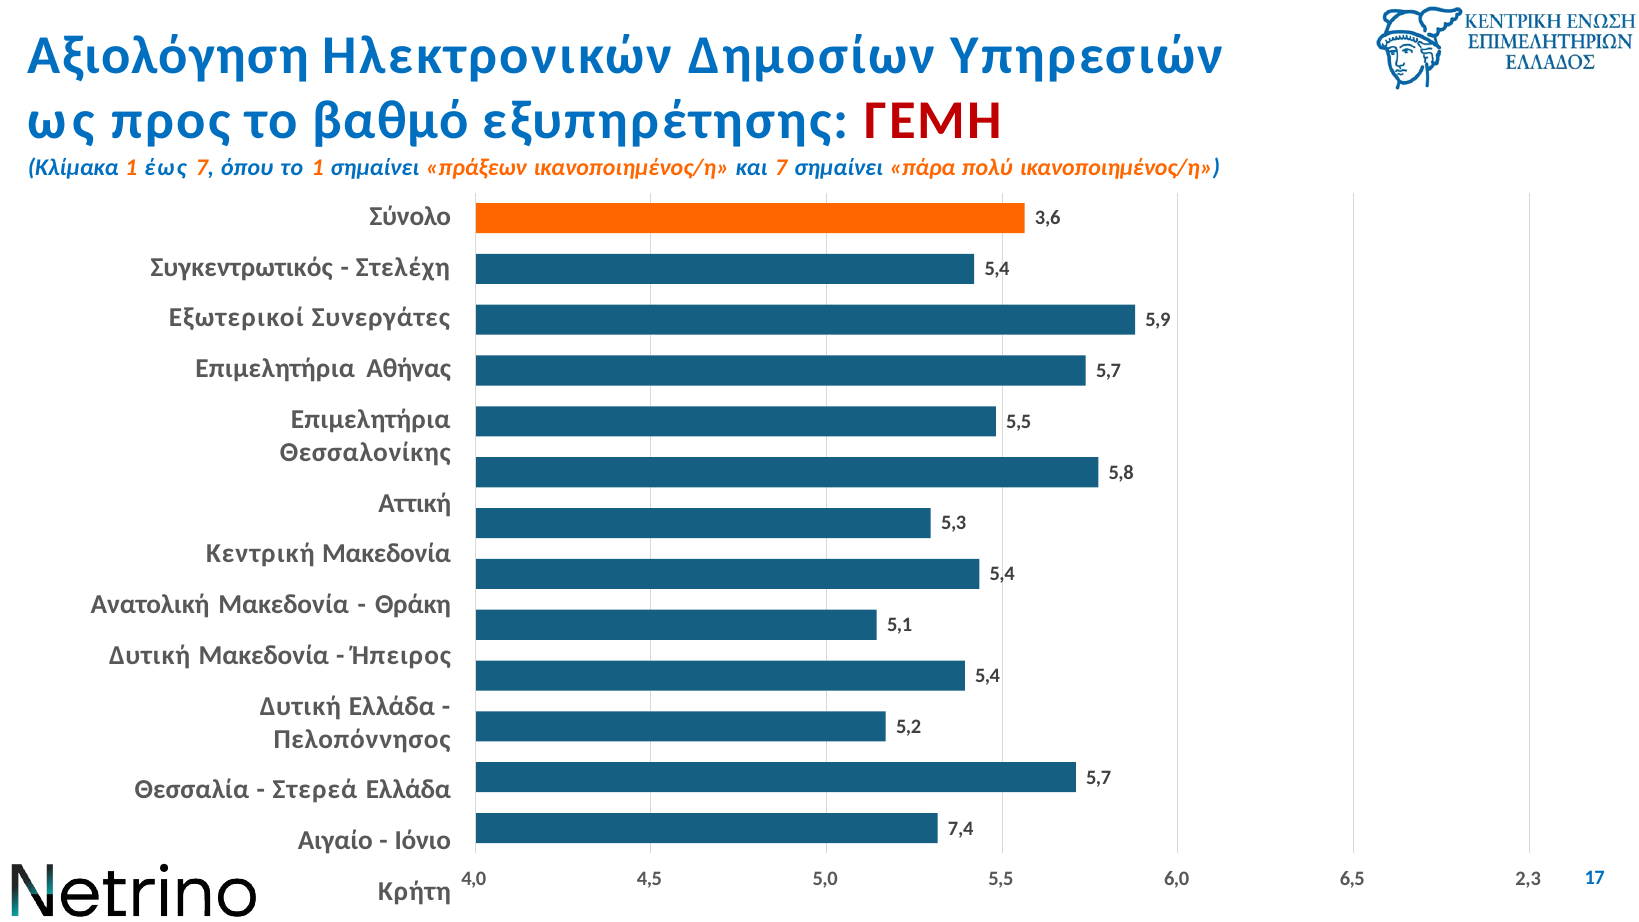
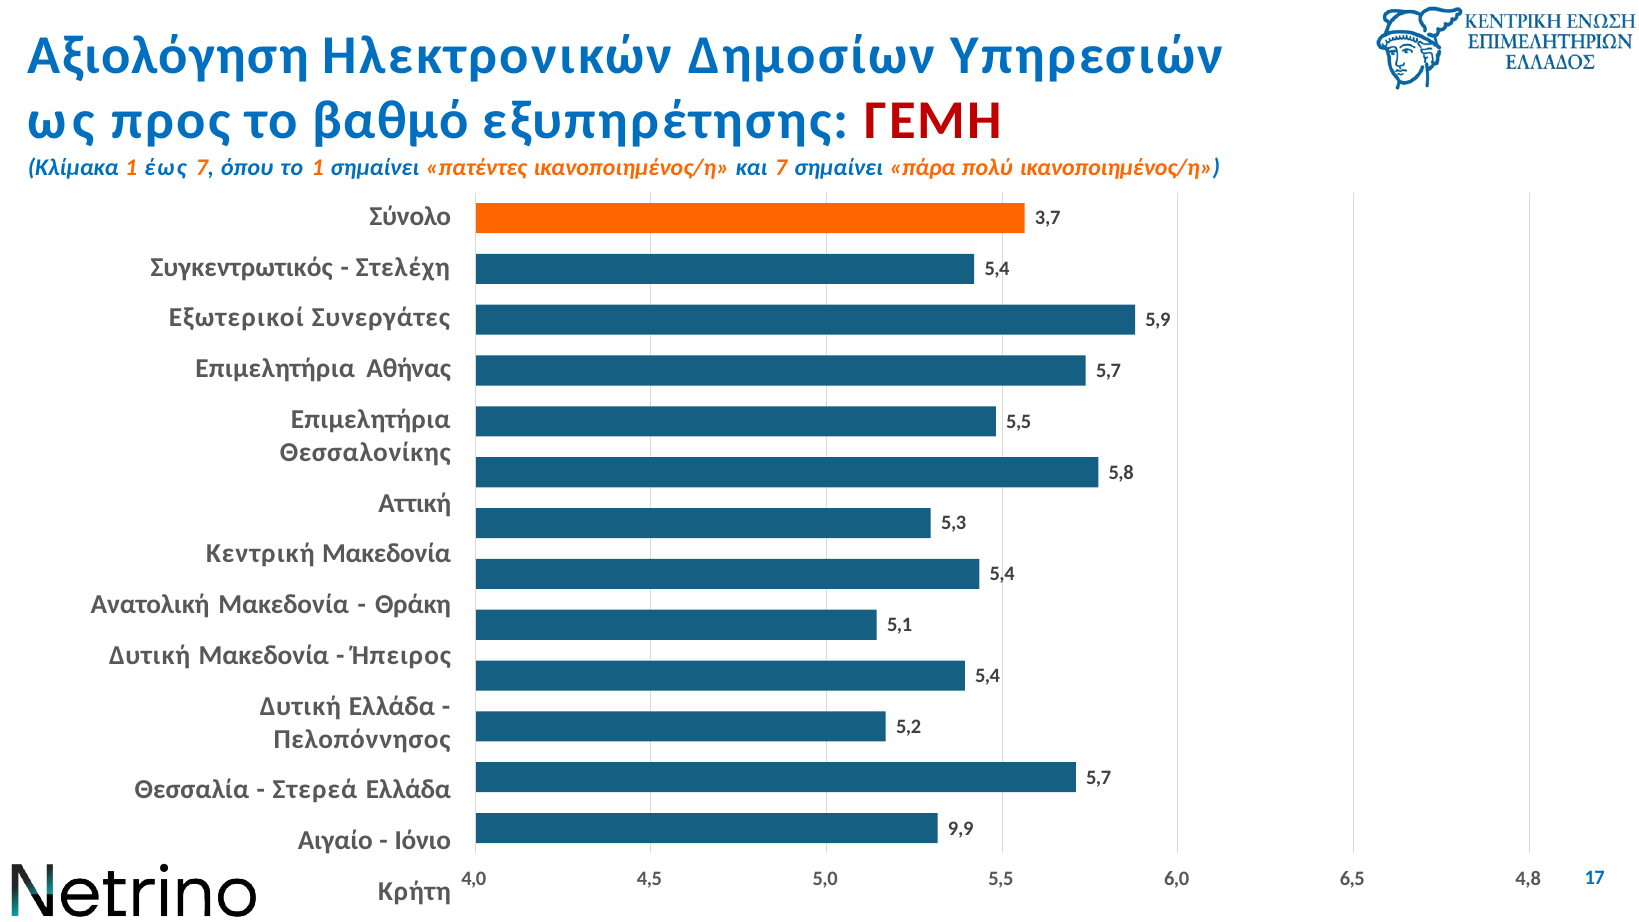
πράξεων: πράξεων -> πατέντες
3,6: 3,6 -> 3,7
7,4: 7,4 -> 9,9
2,3: 2,3 -> 4,8
